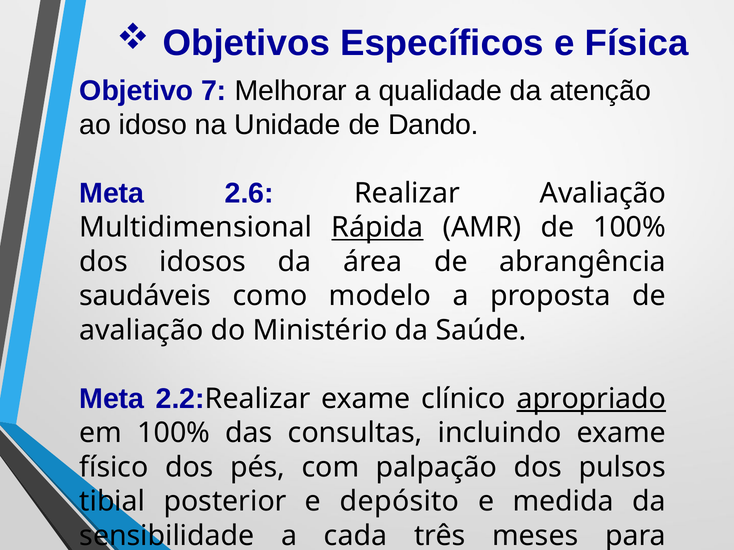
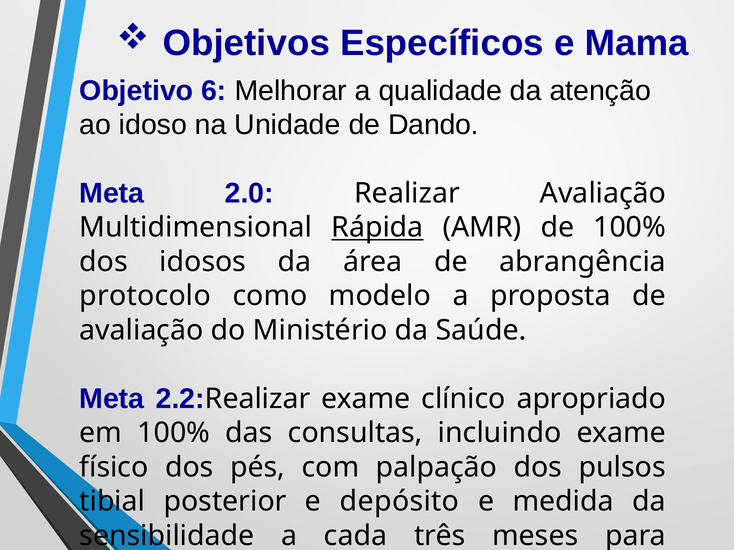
Física: Física -> Mama
7: 7 -> 6
2.6: 2.6 -> 2.0
saudáveis: saudáveis -> protocolo
apropriado underline: present -> none
